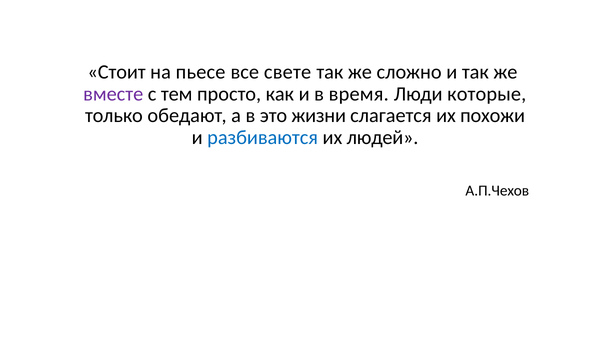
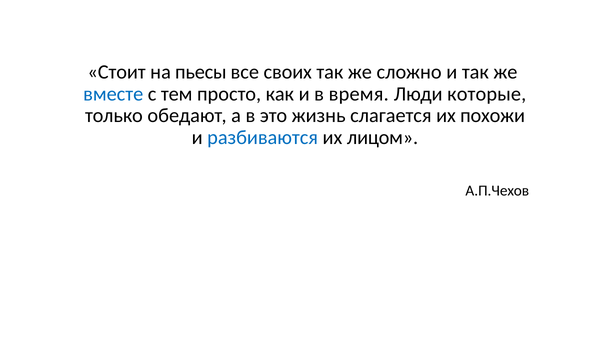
пьесе: пьесе -> пьесы
свете: свете -> своих
вместе colour: purple -> blue
жизни: жизни -> жизнь
людей: людей -> лицом
